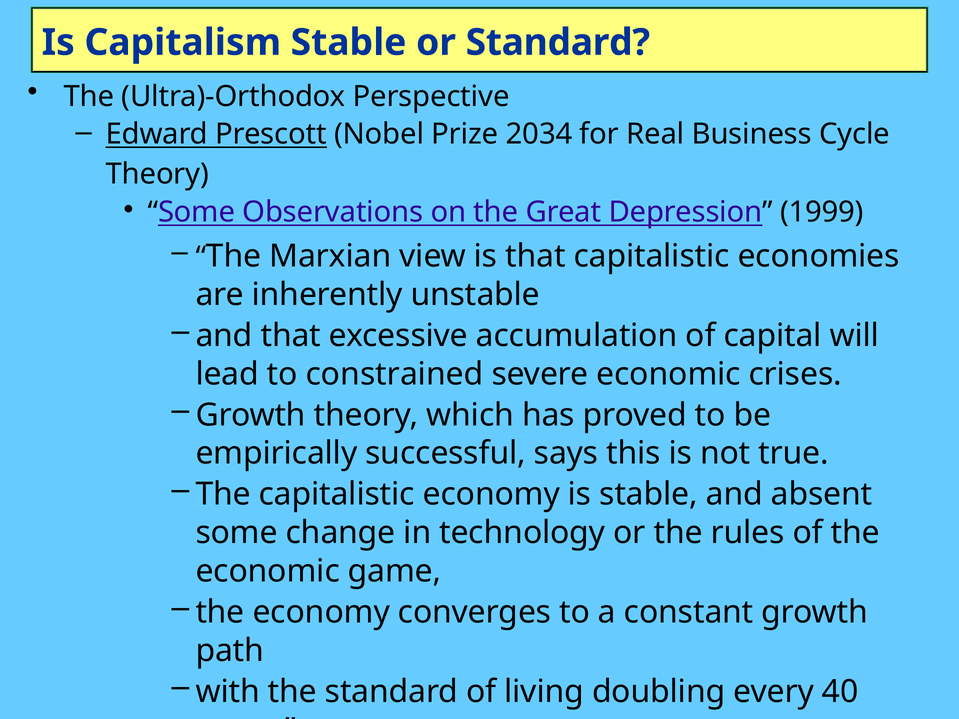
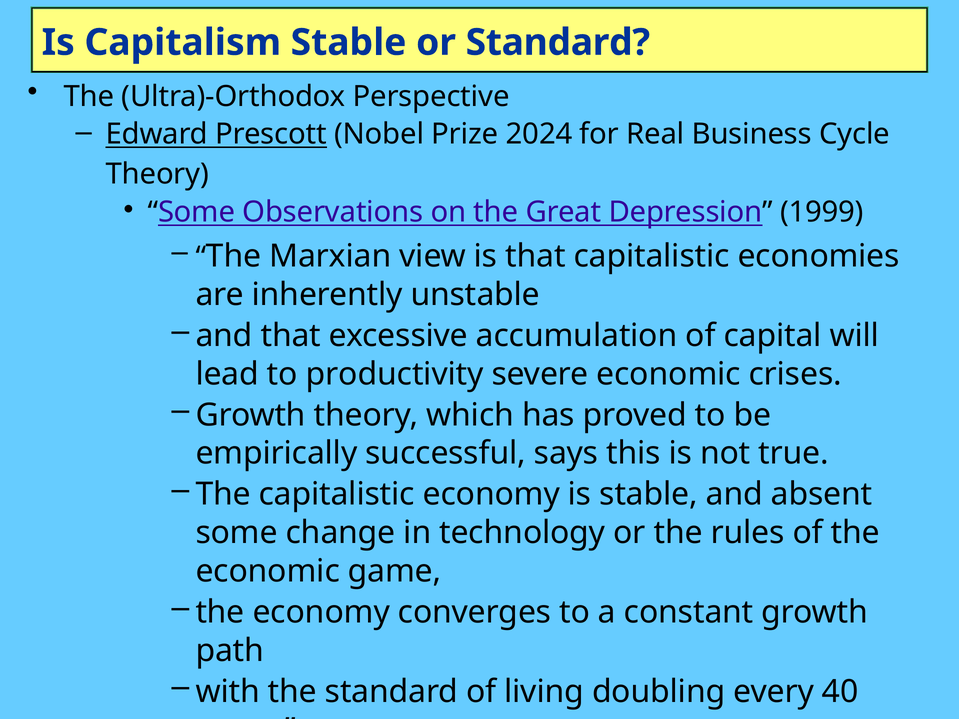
2034: 2034 -> 2024
constrained: constrained -> productivity
